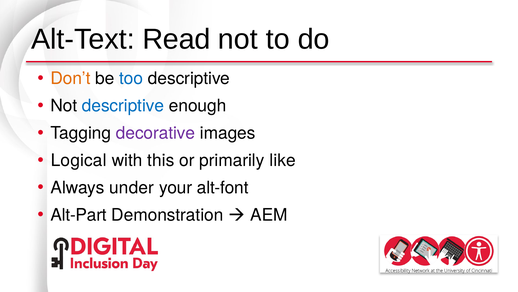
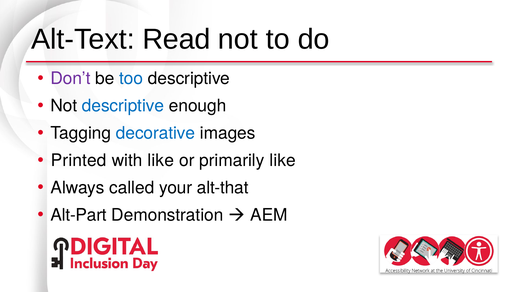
Don’t colour: orange -> purple
decorative colour: purple -> blue
Logical: Logical -> Printed
with this: this -> like
under: under -> called
alt-font: alt-font -> alt-that
